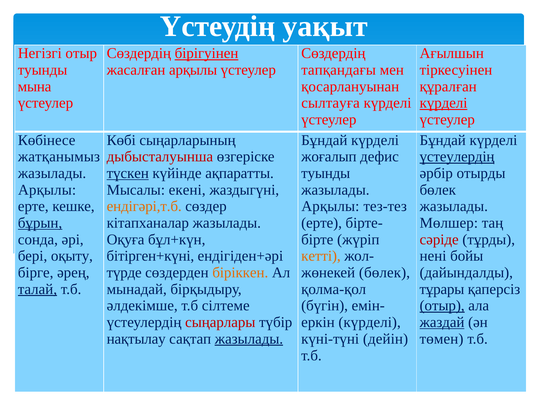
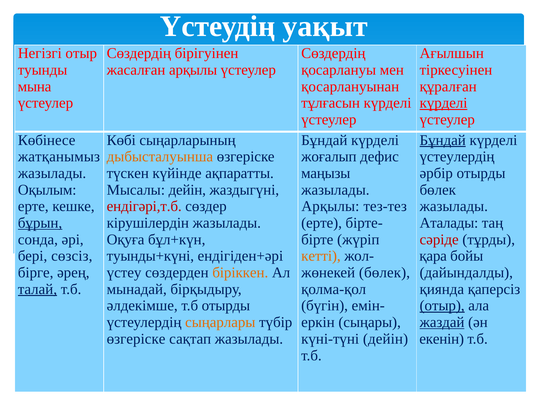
бірігуінен underline: present -> none
тапқандағы: тапқандағы -> қосарлануы
сылтауға: сылтауға -> тұлғасын
Бұндай at (443, 140) underline: none -> present
дыбысталуынша colour: red -> orange
үстеулердің at (457, 157) underline: present -> none
түскен underline: present -> none
туынды at (326, 173): туынды -> маңызы
Арқылы at (47, 190): Арқылы -> Оқылым
Мысалы екені: екені -> дейін
ендігәрі,т.б colour: orange -> red
кітапханалар: кітапханалар -> кірушілердін
Мөлшер: Мөлшер -> Аталады
оқыту: оқыту -> сөзсіз
бітірген+күні: бітірген+күні -> туынды+күні
нені: нені -> қара
түрде: түрде -> үстеу
тұрары: тұрары -> қиянда
т.б сілтеме: сілтеме -> отырды
сыңарлары colour: red -> orange
күрделі at (370, 322): күрделі -> сыңары
нақтылау at (136, 339): нақтылау -> өзгеріске
жазылады at (249, 339) underline: present -> none
төмен: төмен -> екенін
